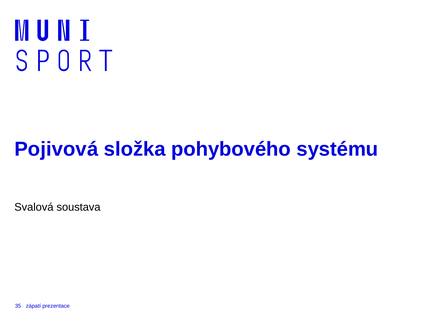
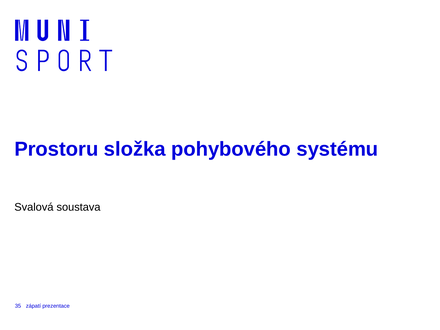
Pojivová: Pojivová -> Prostoru
